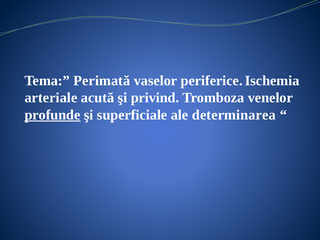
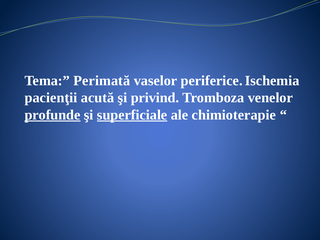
arteriale: arteriale -> pacienţii
superficiale underline: none -> present
determinarea: determinarea -> chimioterapie
